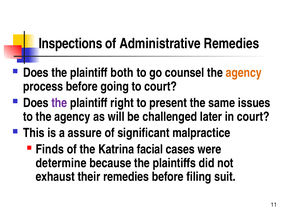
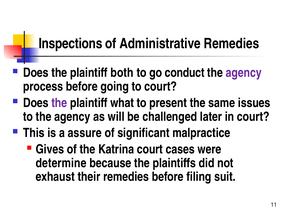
counsel: counsel -> conduct
agency at (244, 73) colour: orange -> purple
right: right -> what
Finds: Finds -> Gives
Katrina facial: facial -> court
